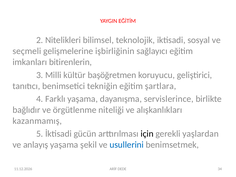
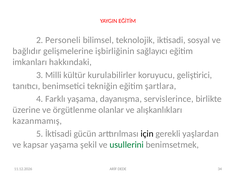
Nitelikleri: Nitelikleri -> Personeli
seçmeli: seçmeli -> bağlıdır
bitirenlerin: bitirenlerin -> hakkındaki
başöğretmen: başöğretmen -> kurulabilirler
bağlıdır: bağlıdır -> üzerine
niteliği: niteliği -> olanlar
anlayış: anlayış -> kapsar
usullerini colour: blue -> green
